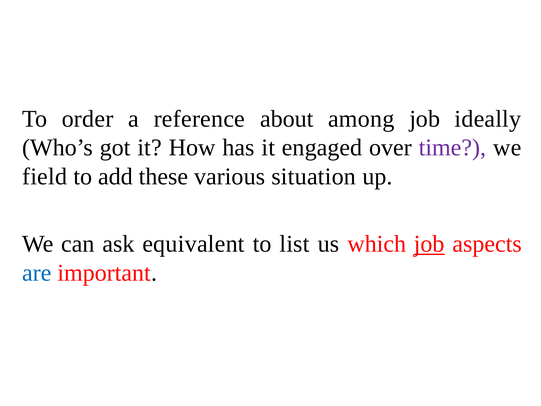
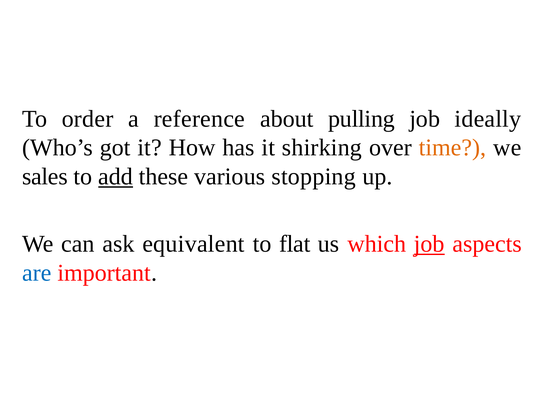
among: among -> pulling
engaged: engaged -> shirking
time colour: purple -> orange
field: field -> sales
add underline: none -> present
situation: situation -> stopping
list: list -> flat
